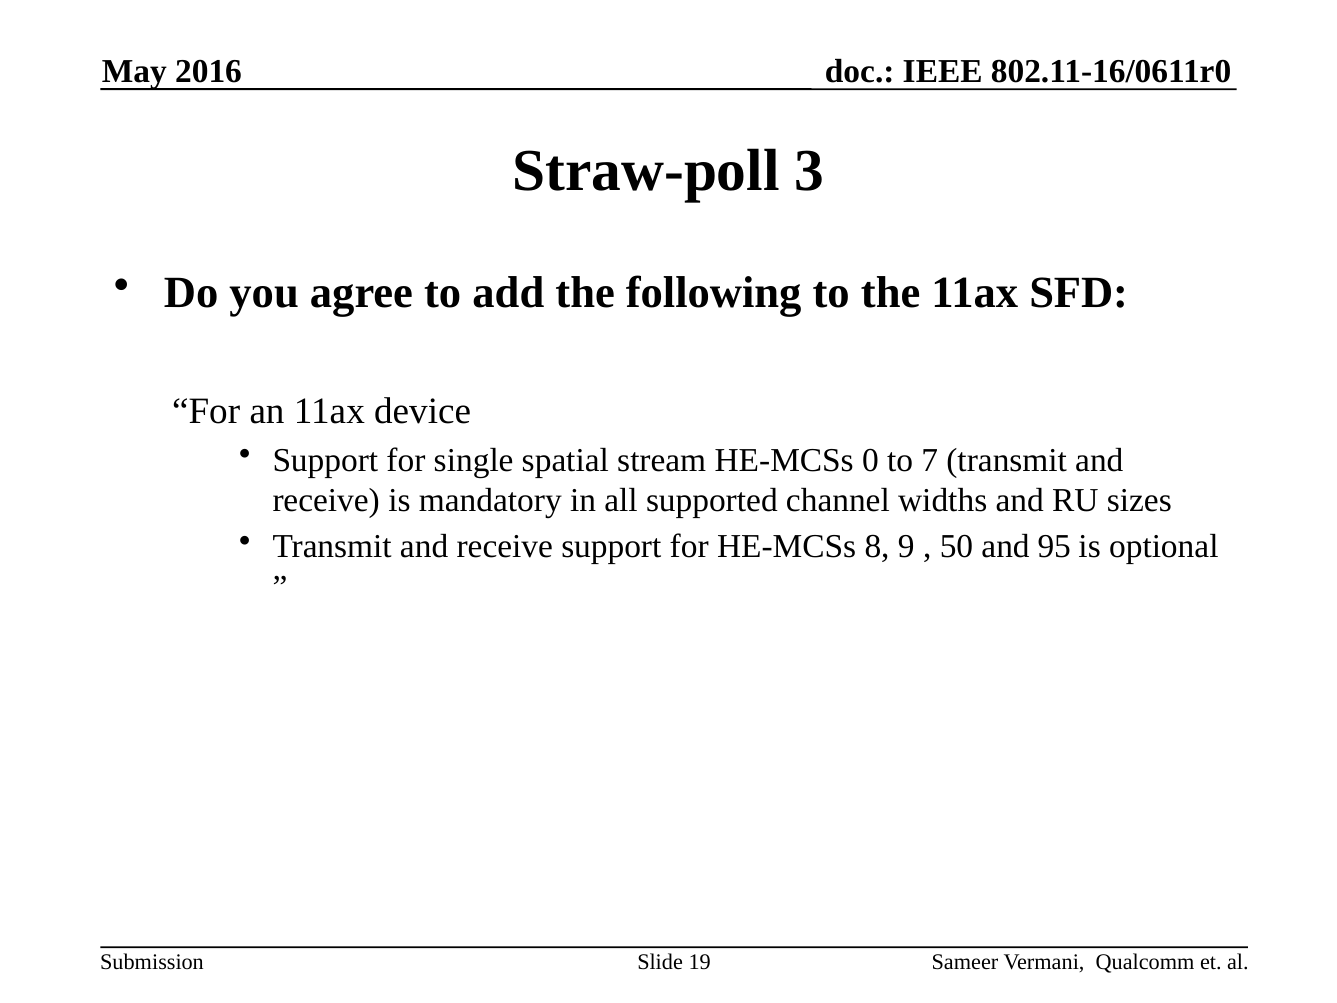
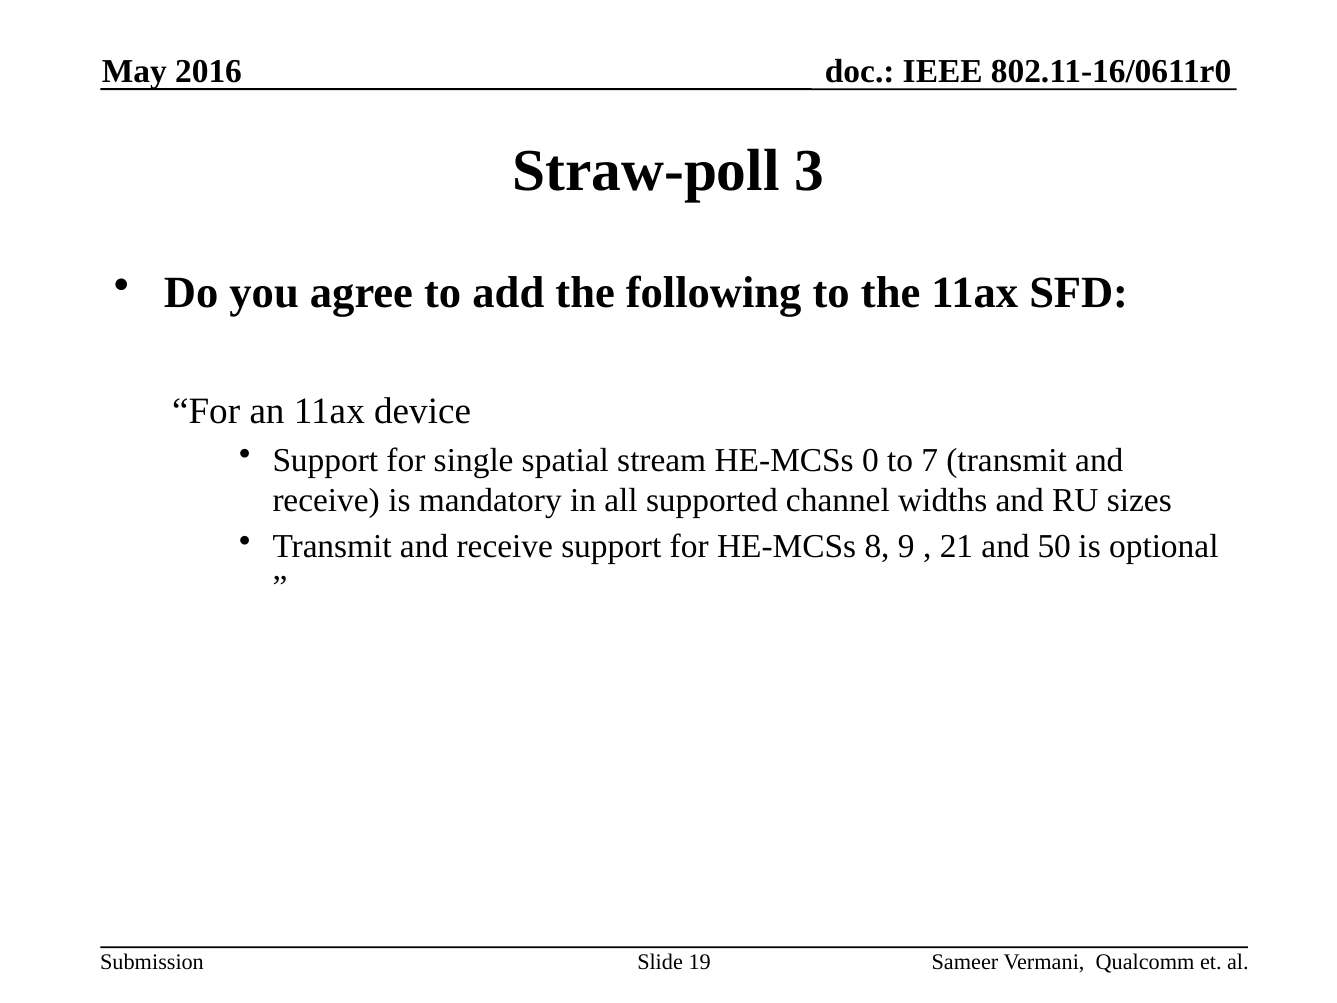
50: 50 -> 21
95: 95 -> 50
